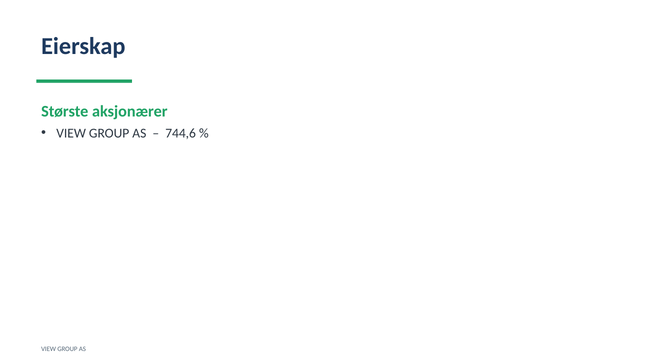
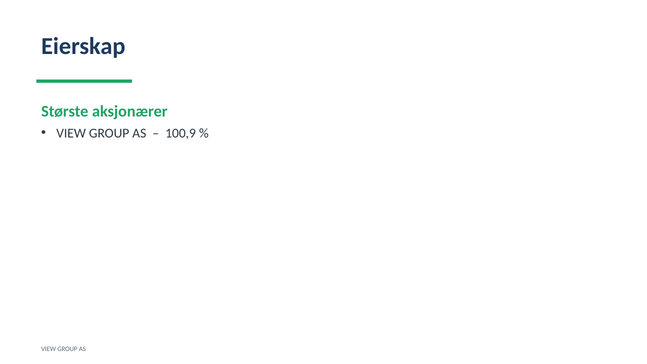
744,6: 744,6 -> 100,9
